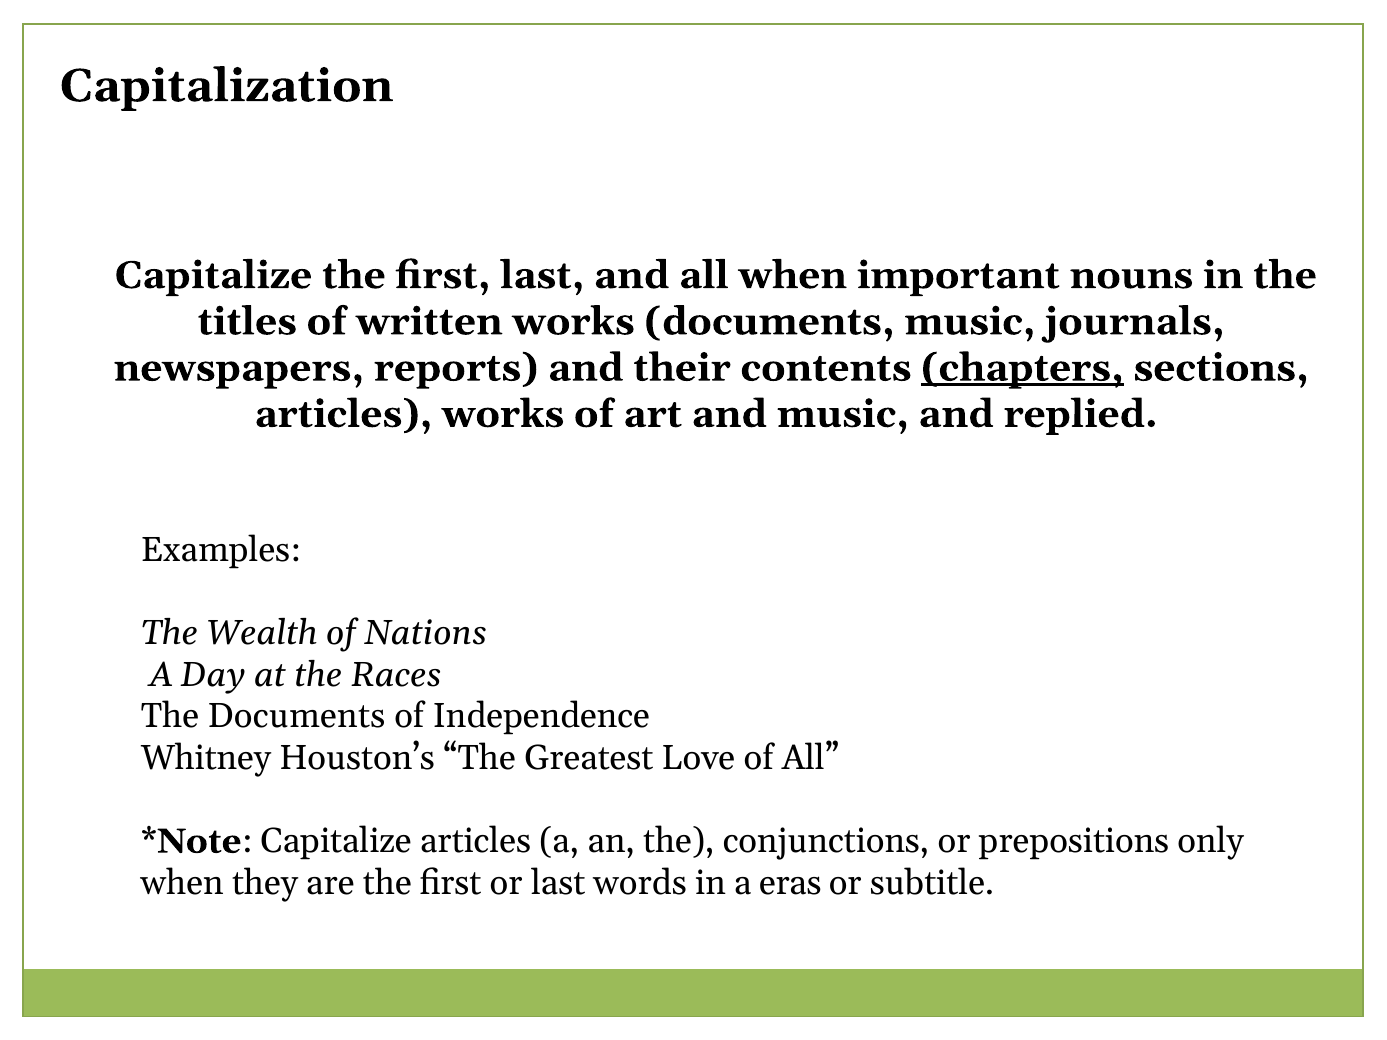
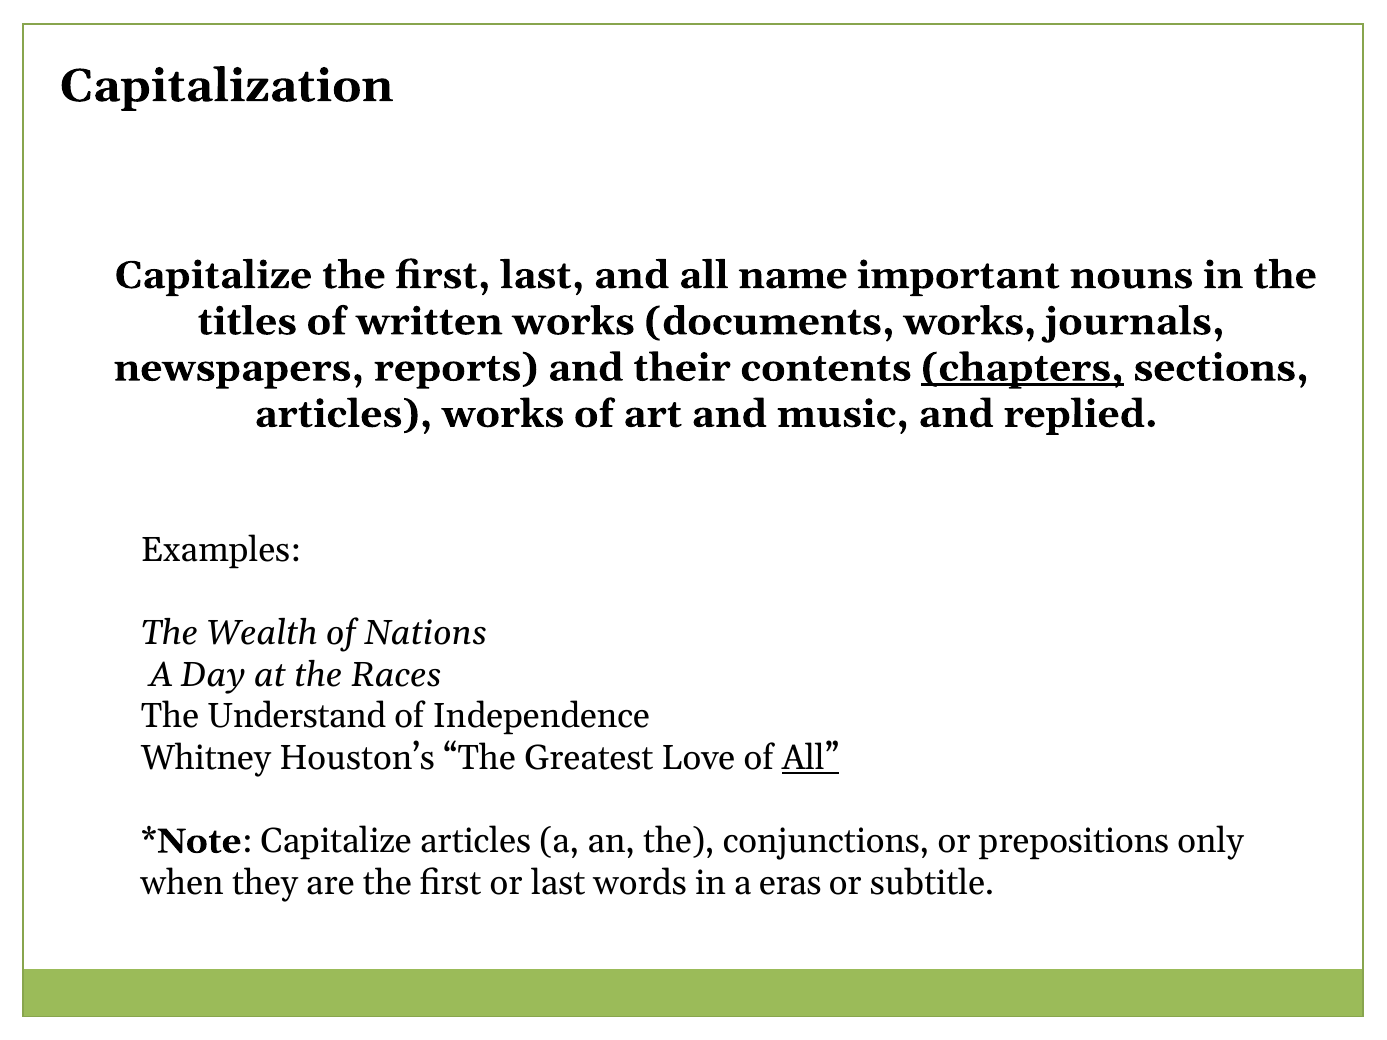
all when: when -> name
documents music: music -> works
The Documents: Documents -> Understand
All at (810, 758) underline: none -> present
